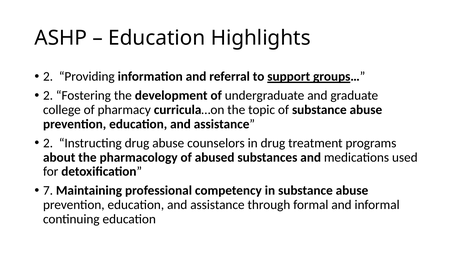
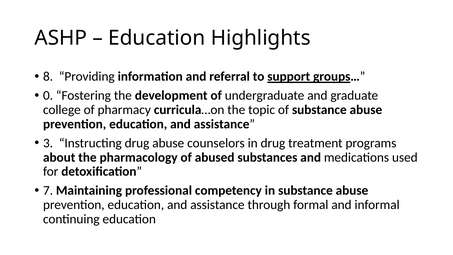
2 at (48, 77): 2 -> 8
2 at (48, 96): 2 -> 0
2 at (48, 143): 2 -> 3
